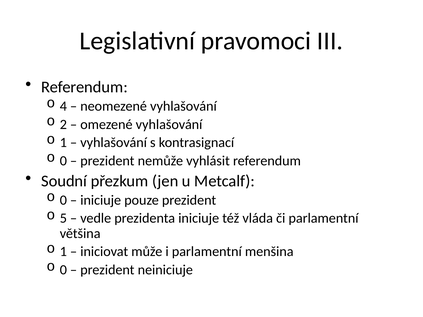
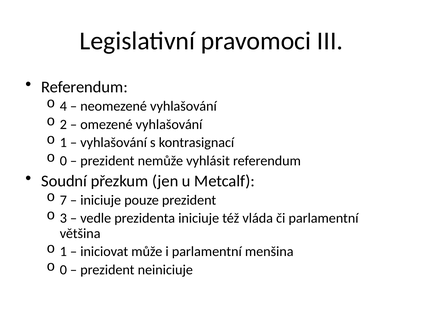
0 at (63, 200): 0 -> 7
5: 5 -> 3
